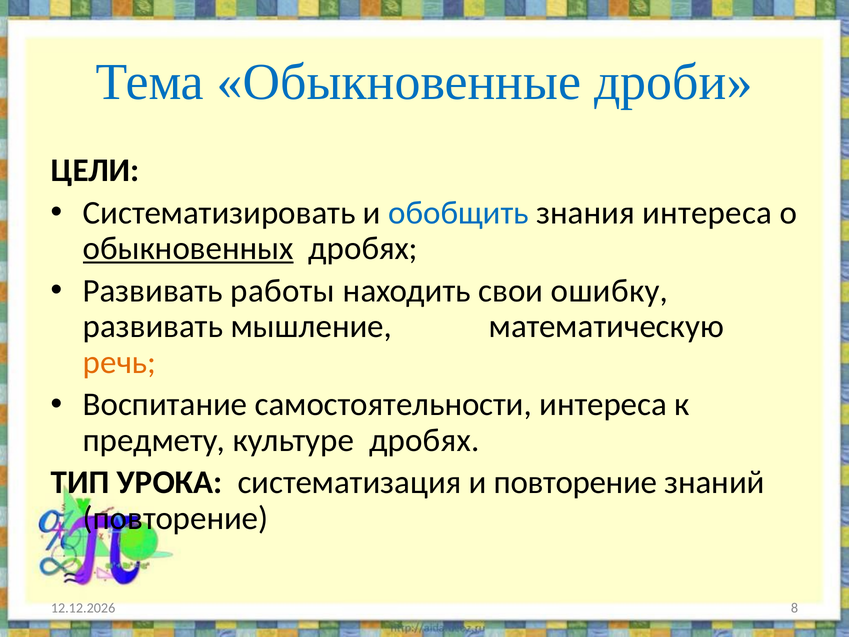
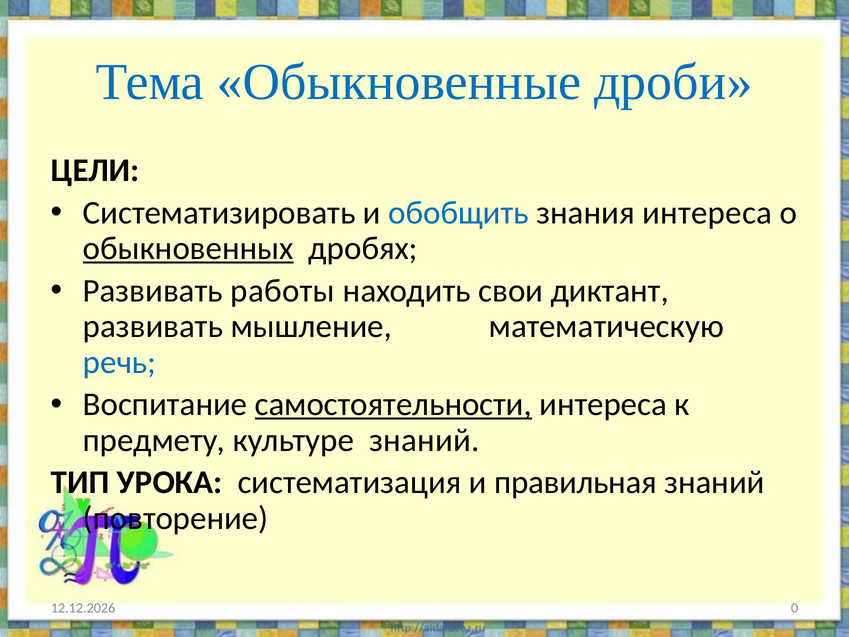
ошибку: ошибку -> диктант
речь colour: orange -> blue
самостоятельности underline: none -> present
культуре дробях: дробях -> знаний
и повторение: повторение -> правильная
8: 8 -> 0
